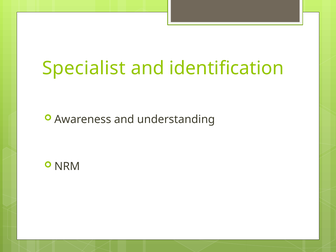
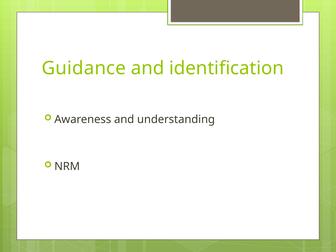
Specialist: Specialist -> Guidance
